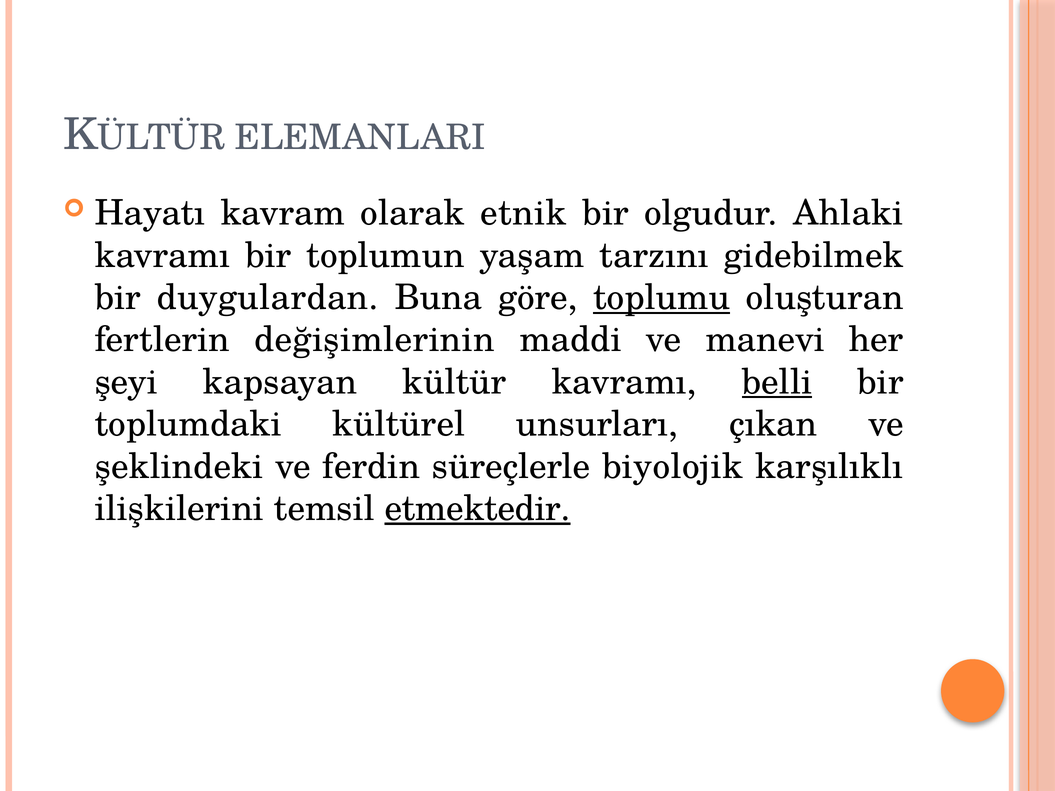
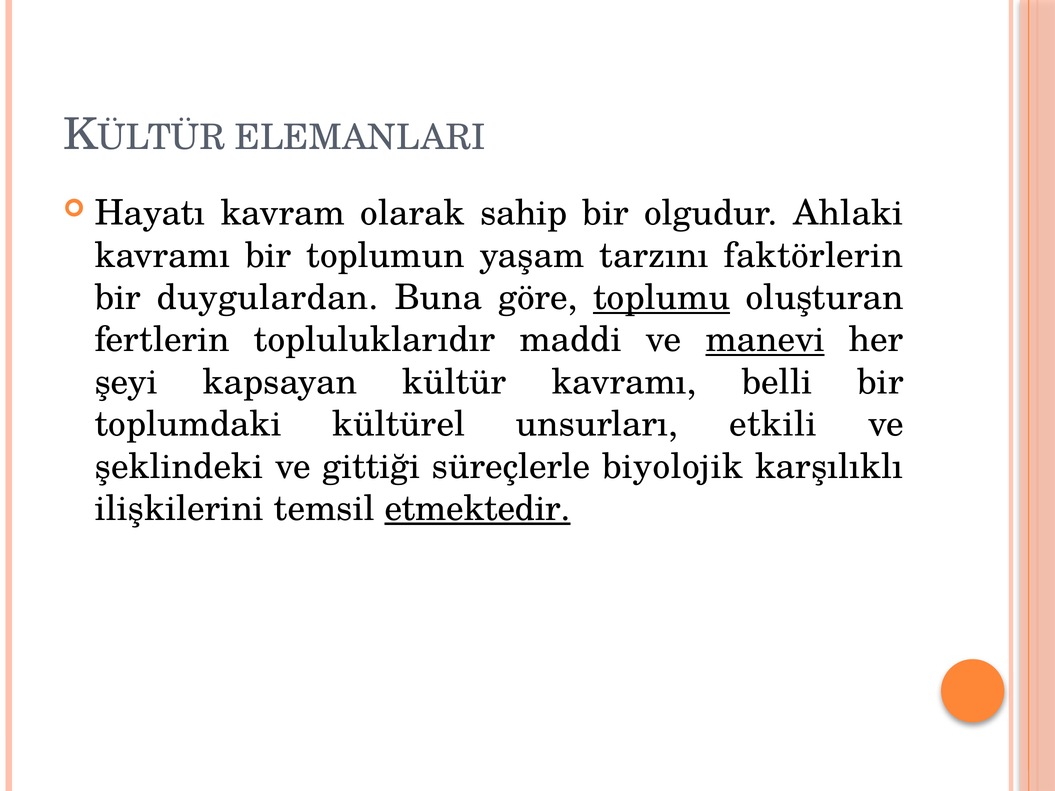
etnik: etnik -> sahip
gidebilmek: gidebilmek -> faktörlerin
değişimlerinin: değişimlerinin -> topluluklarıdır
manevi underline: none -> present
belli underline: present -> none
çıkan: çıkan -> etkili
ferdin: ferdin -> gittiği
